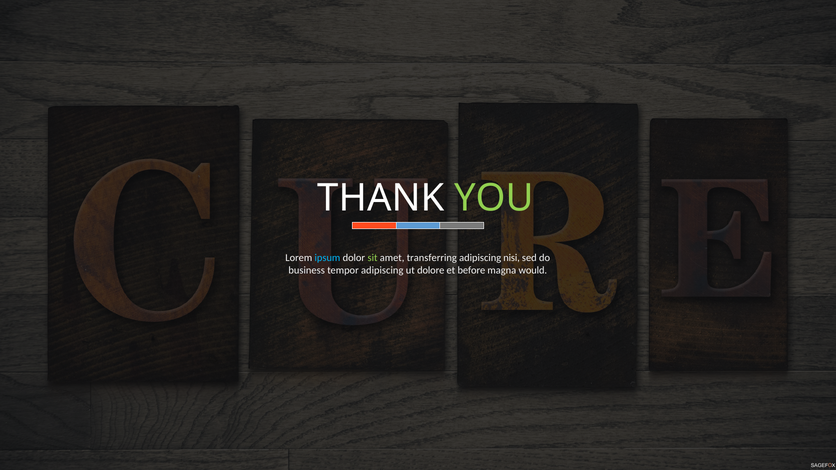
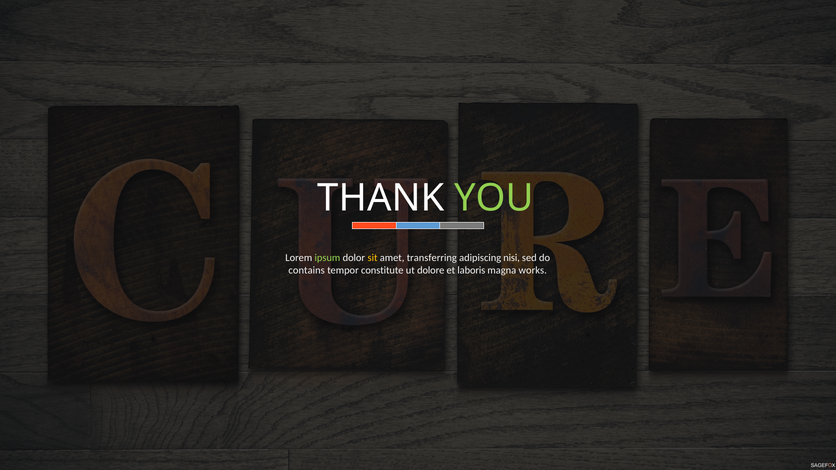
ipsum colour: light blue -> light green
sit colour: light green -> yellow
business: business -> contains
tempor adipiscing: adipiscing -> constitute
before: before -> laboris
would: would -> works
